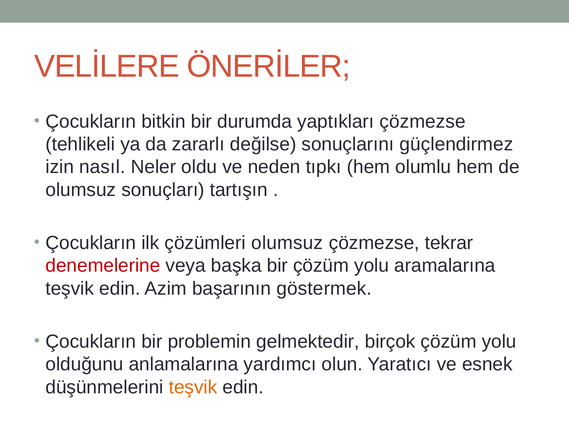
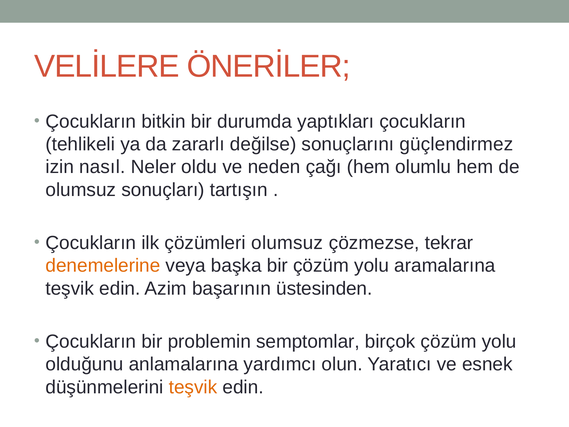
yaptıkları çözmezse: çözmezse -> çocukların
tıpkı: tıpkı -> çağı
denemelerine colour: red -> orange
göstermek: göstermek -> üstesinden
gelmektedir: gelmektedir -> semptomlar
